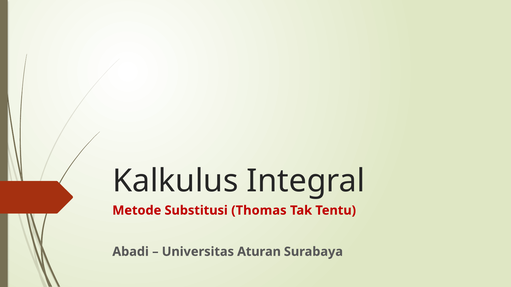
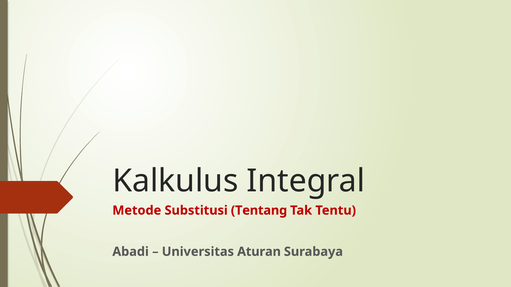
Thomas: Thomas -> Tentang
